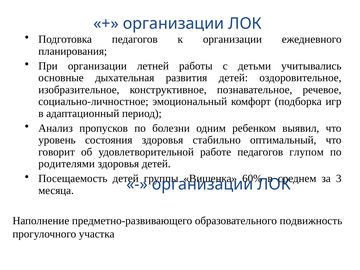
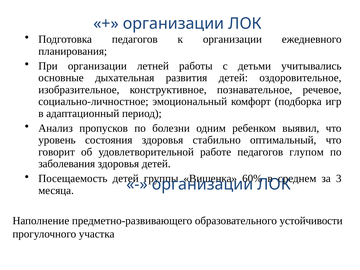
родителями: родителями -> заболевания
подвижность: подвижность -> устойчивости
